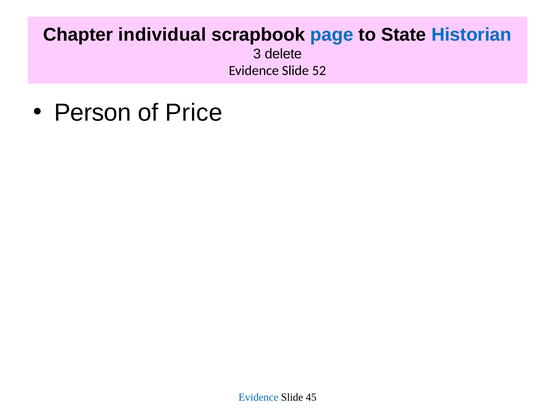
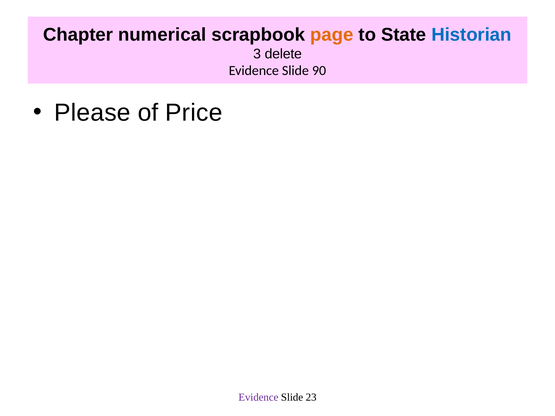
individual: individual -> numerical
page colour: blue -> orange
52: 52 -> 90
Person: Person -> Please
Evidence at (258, 398) colour: blue -> purple
45: 45 -> 23
